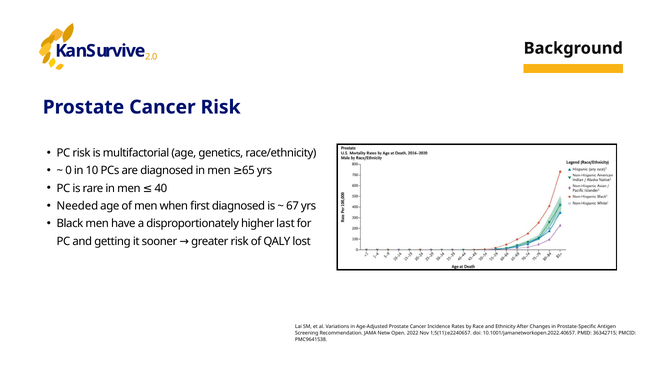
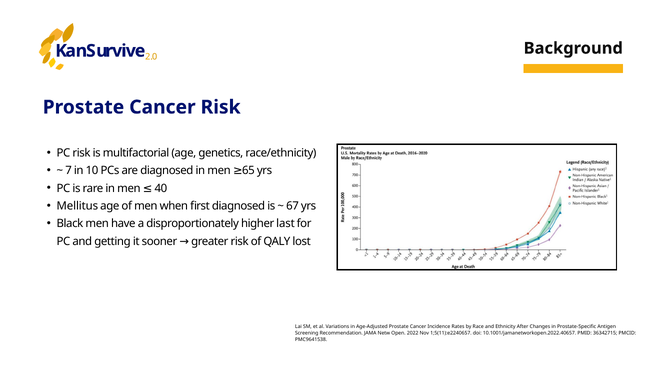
0: 0 -> 7
Needed: Needed -> Mellitus
